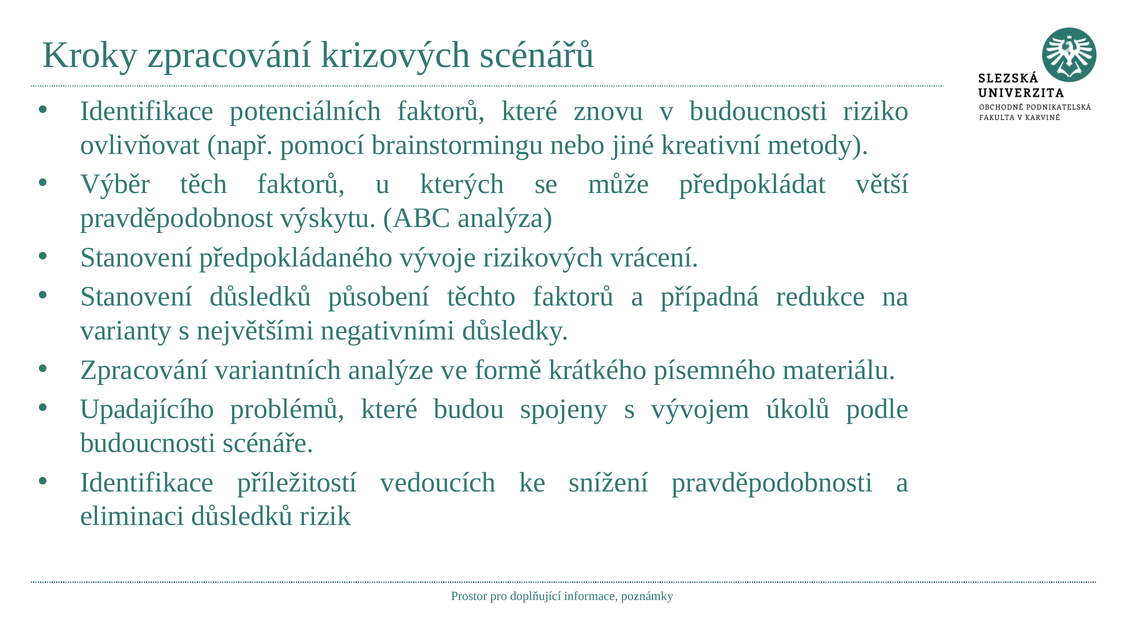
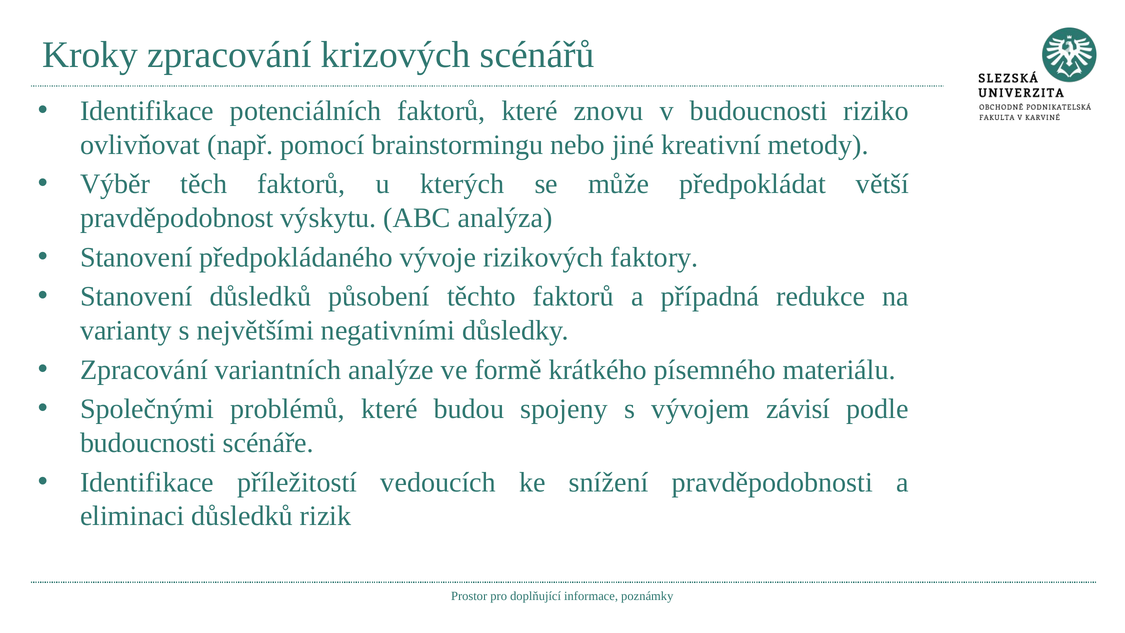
vrácení: vrácení -> faktory
Upadajícího: Upadajícího -> Společnými
úkolů: úkolů -> závisí
